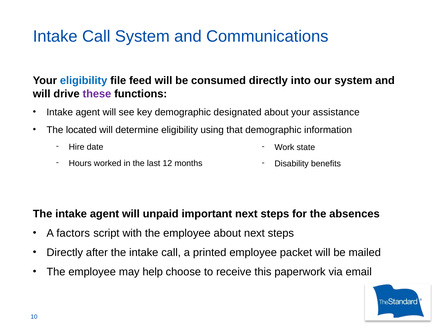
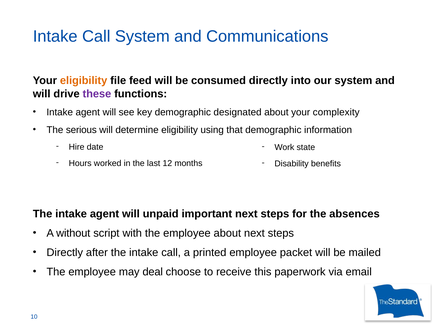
eligibility at (84, 80) colour: blue -> orange
assistance: assistance -> complexity
located: located -> serious
factors: factors -> without
help: help -> deal
